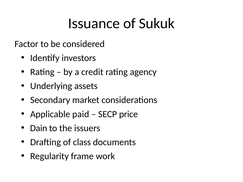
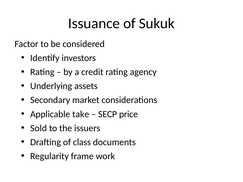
paid: paid -> take
Dain: Dain -> Sold
